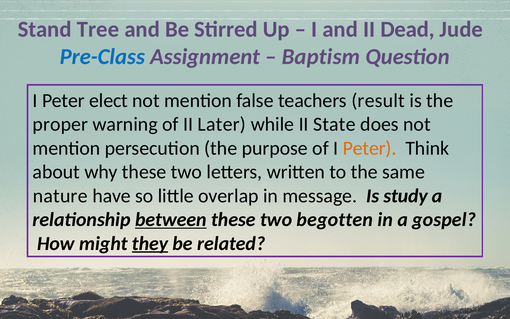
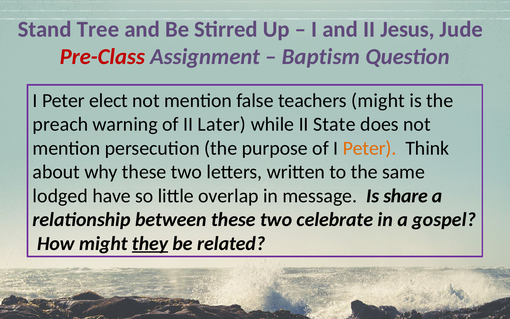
Dead: Dead -> Jesus
Pre-Class colour: blue -> red
teachers result: result -> might
proper: proper -> preach
nature: nature -> lodged
study: study -> share
between underline: present -> none
begotten: begotten -> celebrate
